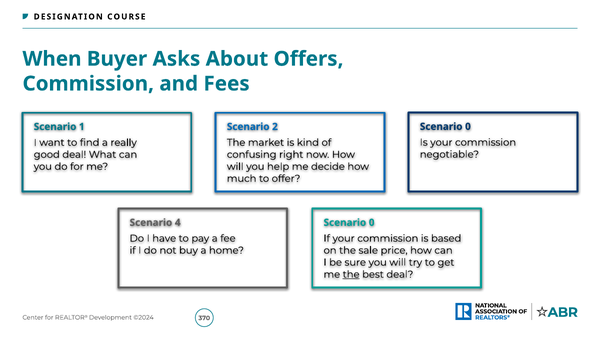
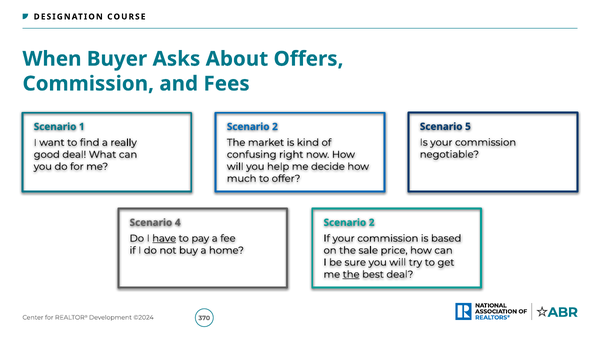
0 at (468, 126): 0 -> 5
0 at (372, 222): 0 -> 2
have underline: none -> present
